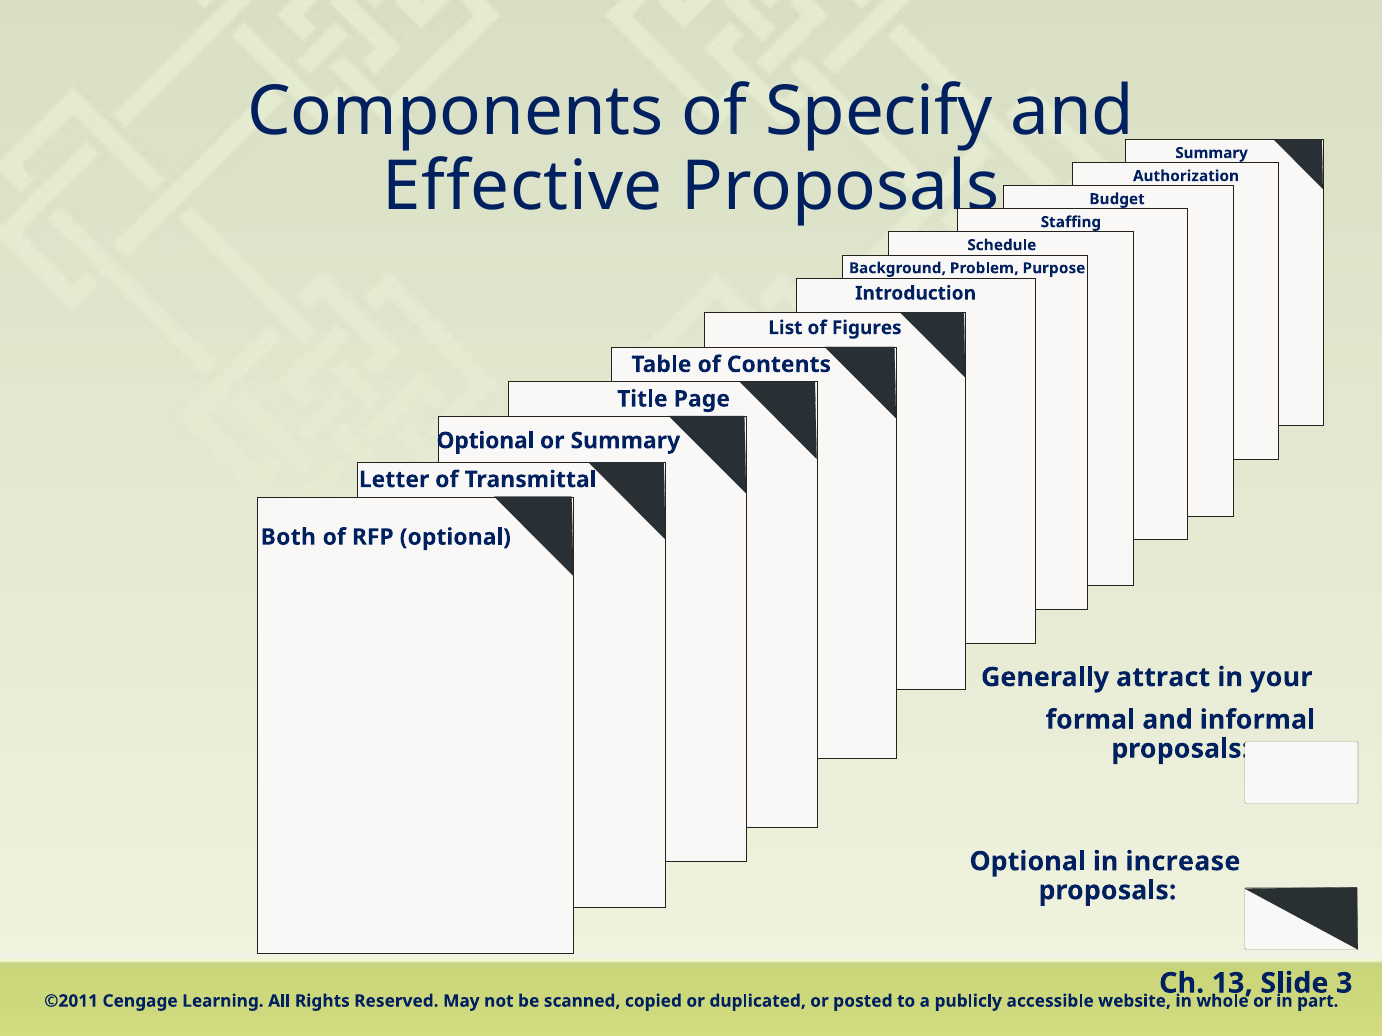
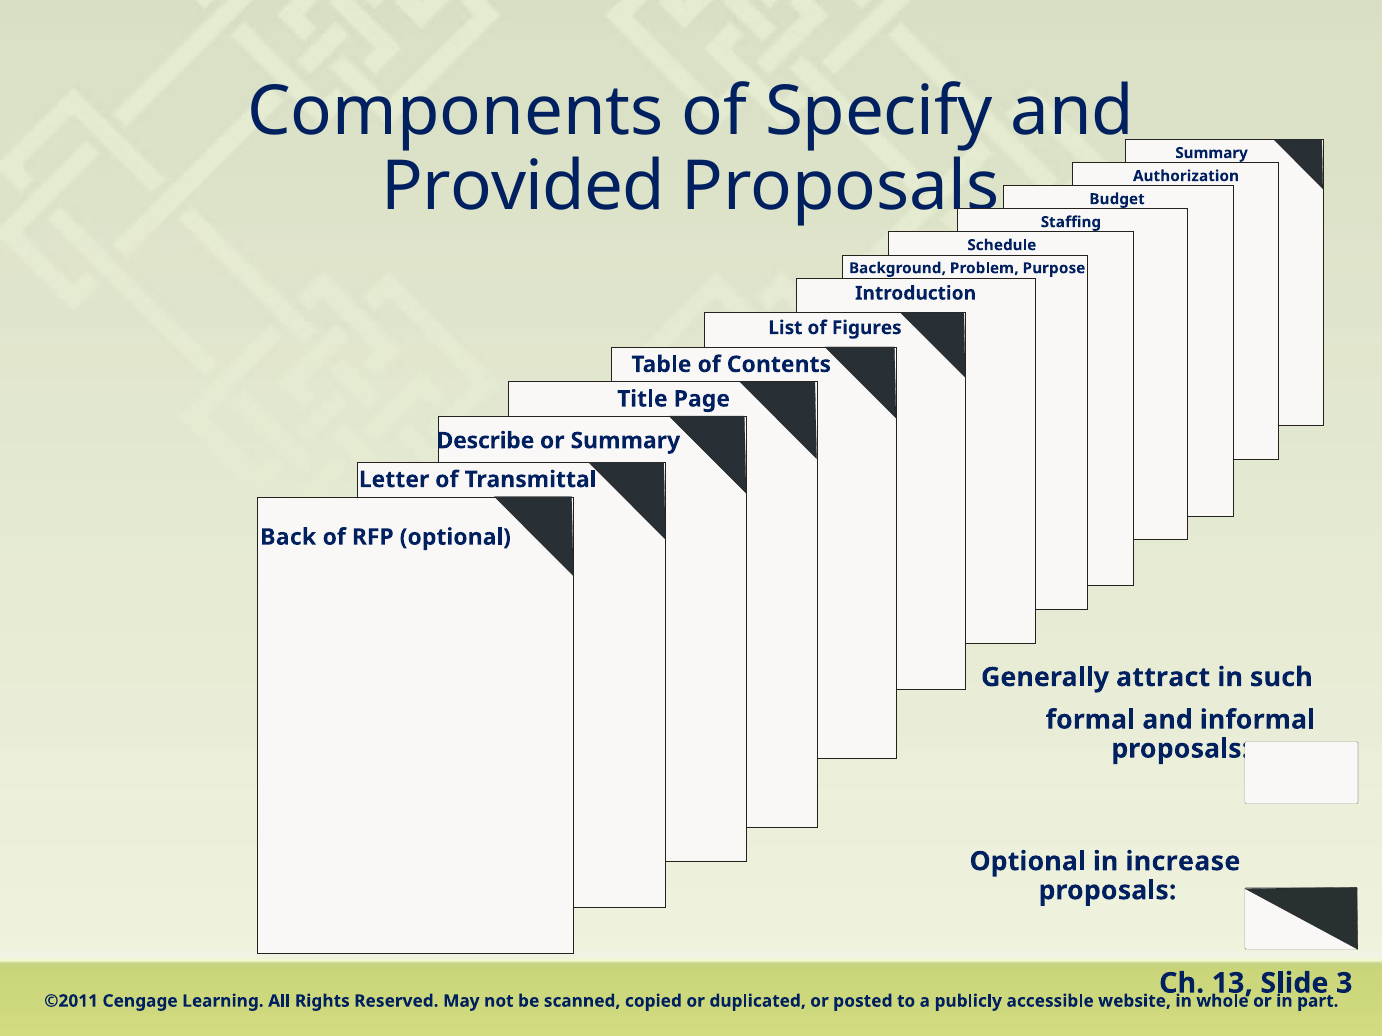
Effective: Effective -> Provided
Optional at (485, 441): Optional -> Describe
Both: Both -> Back
your: your -> such
